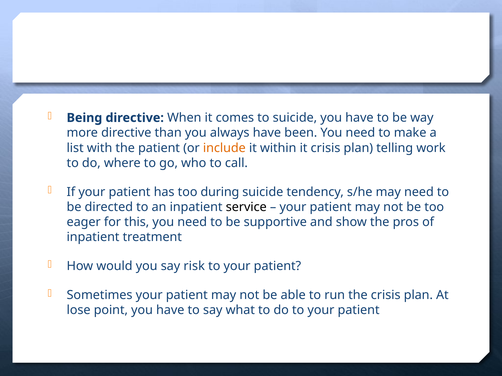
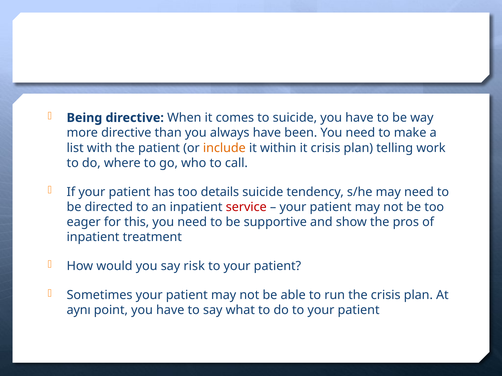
during: during -> details
service colour: black -> red
lose: lose -> aynı
